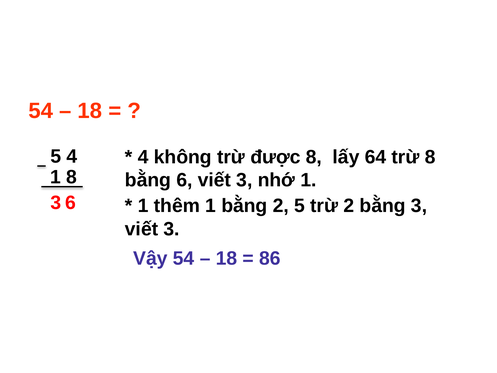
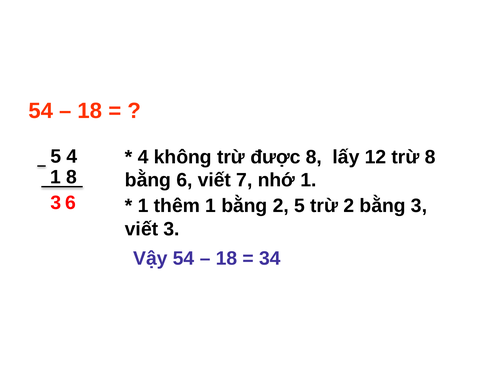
64: 64 -> 12
6 viết 3: 3 -> 7
86: 86 -> 34
